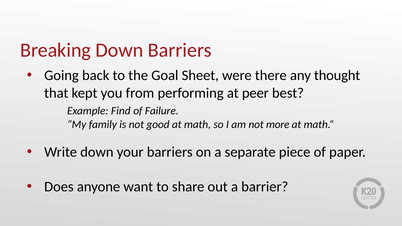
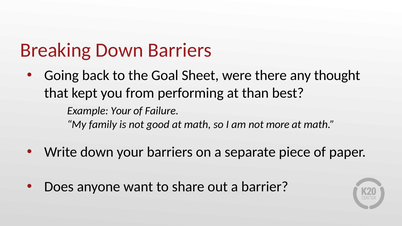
peer: peer -> than
Example Find: Find -> Your
